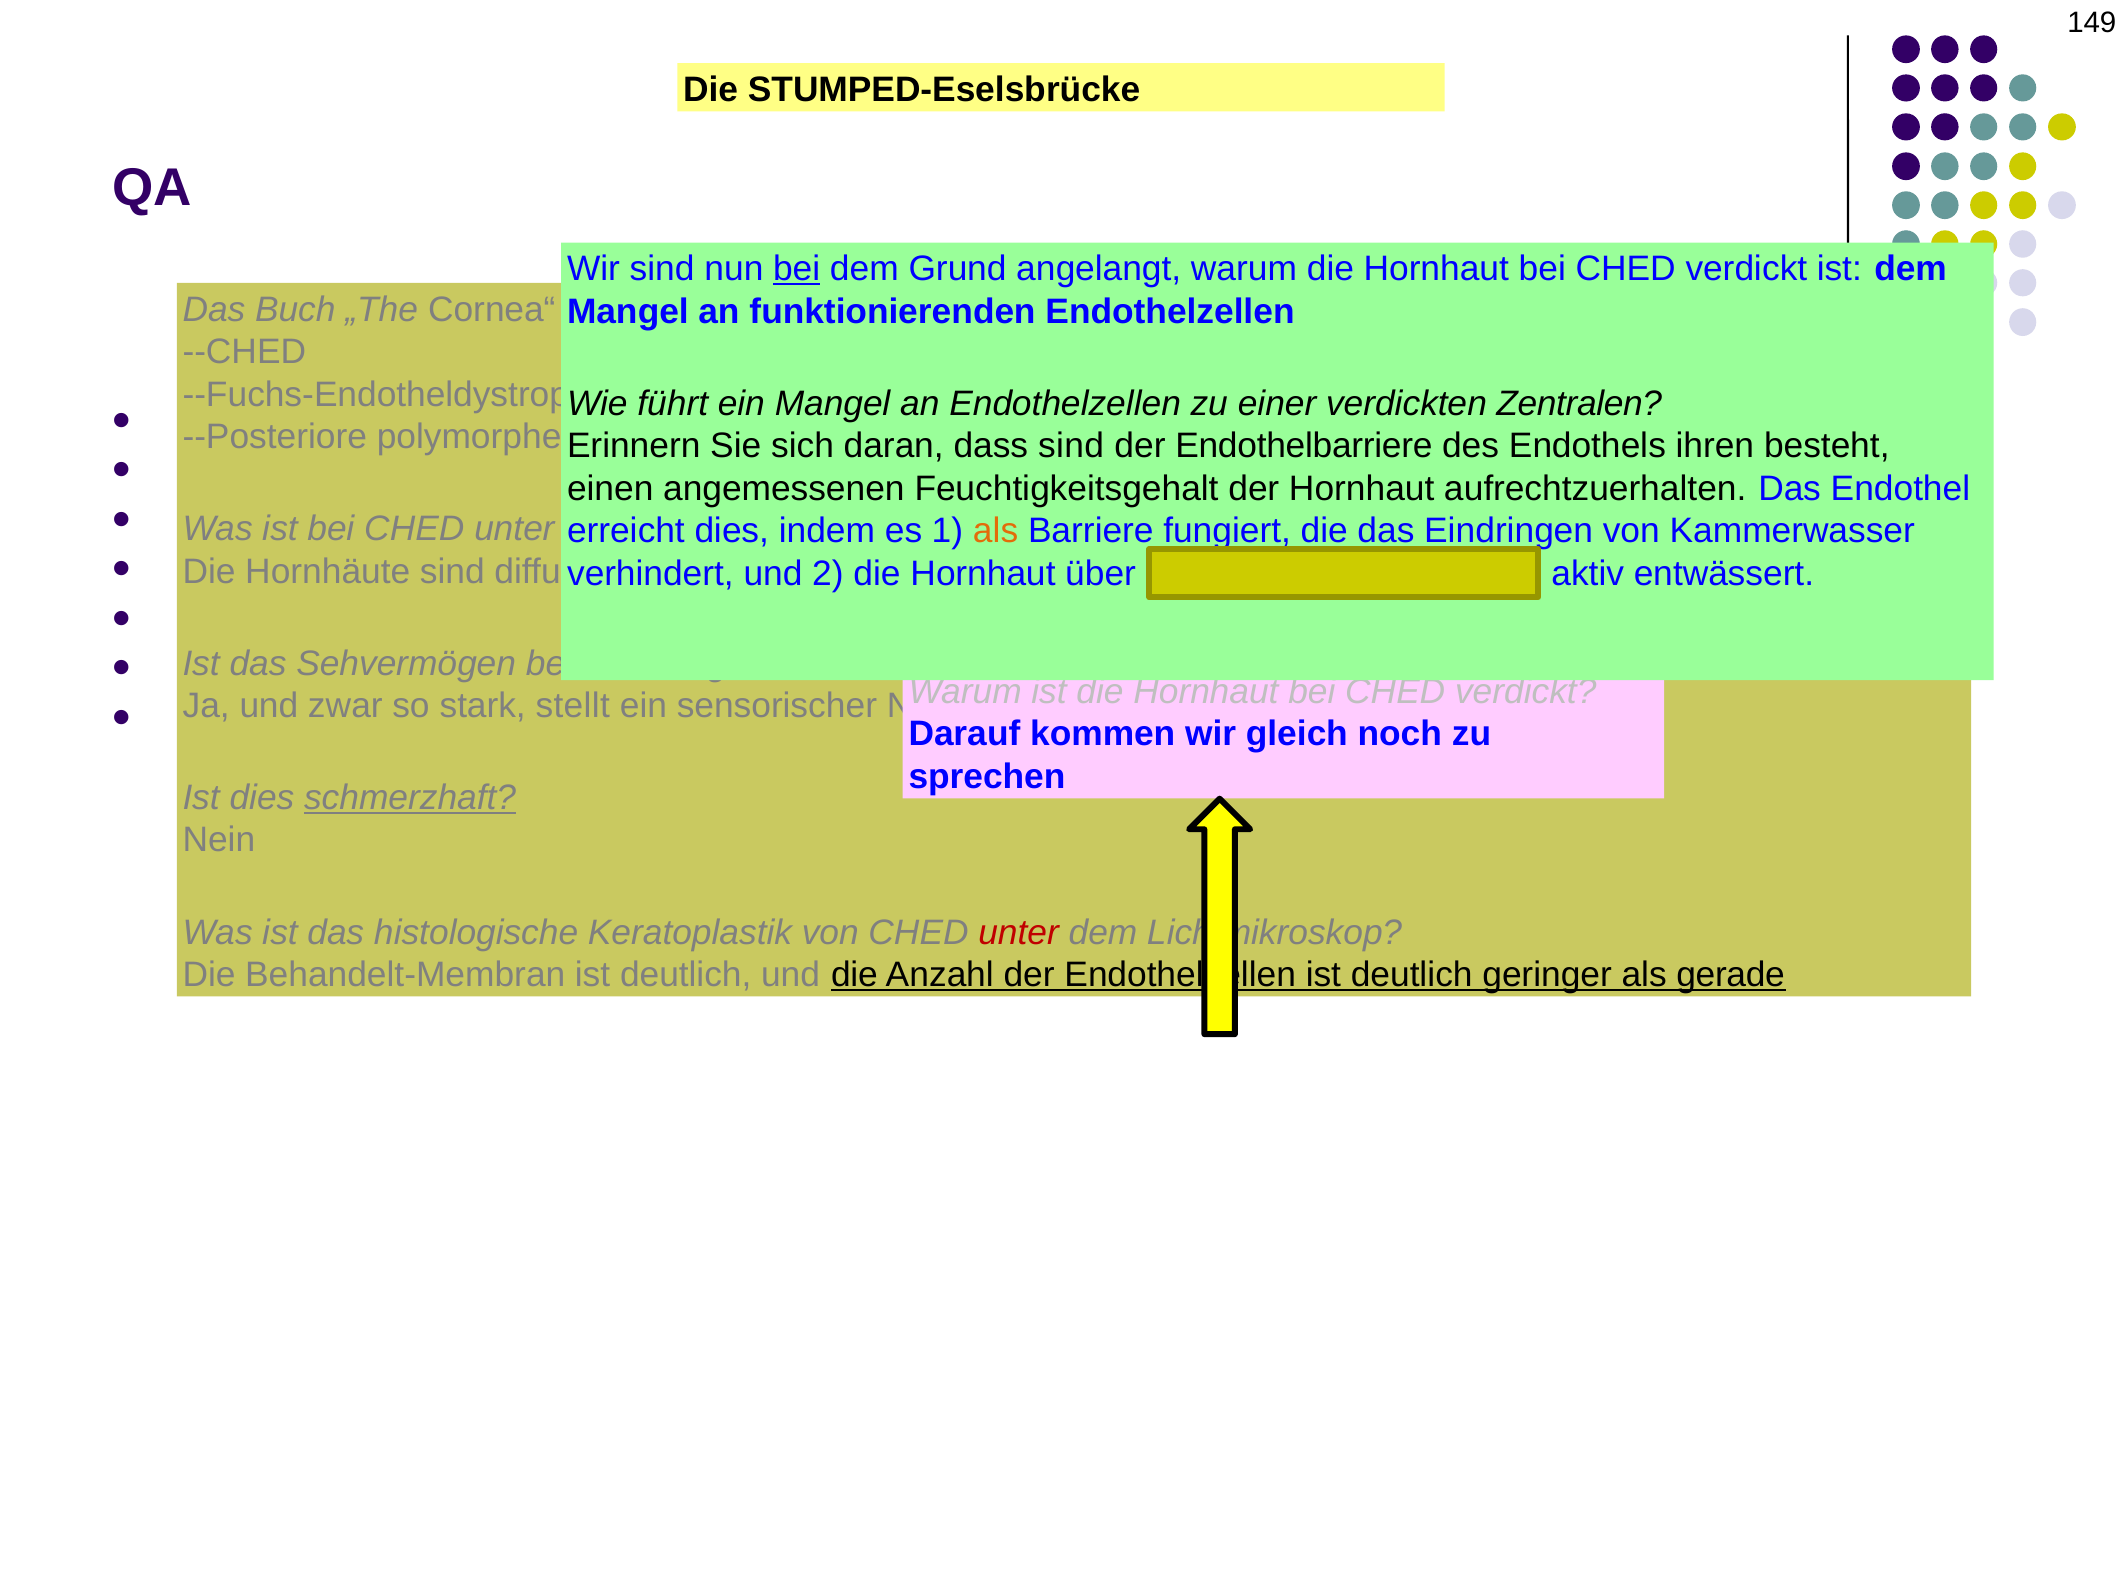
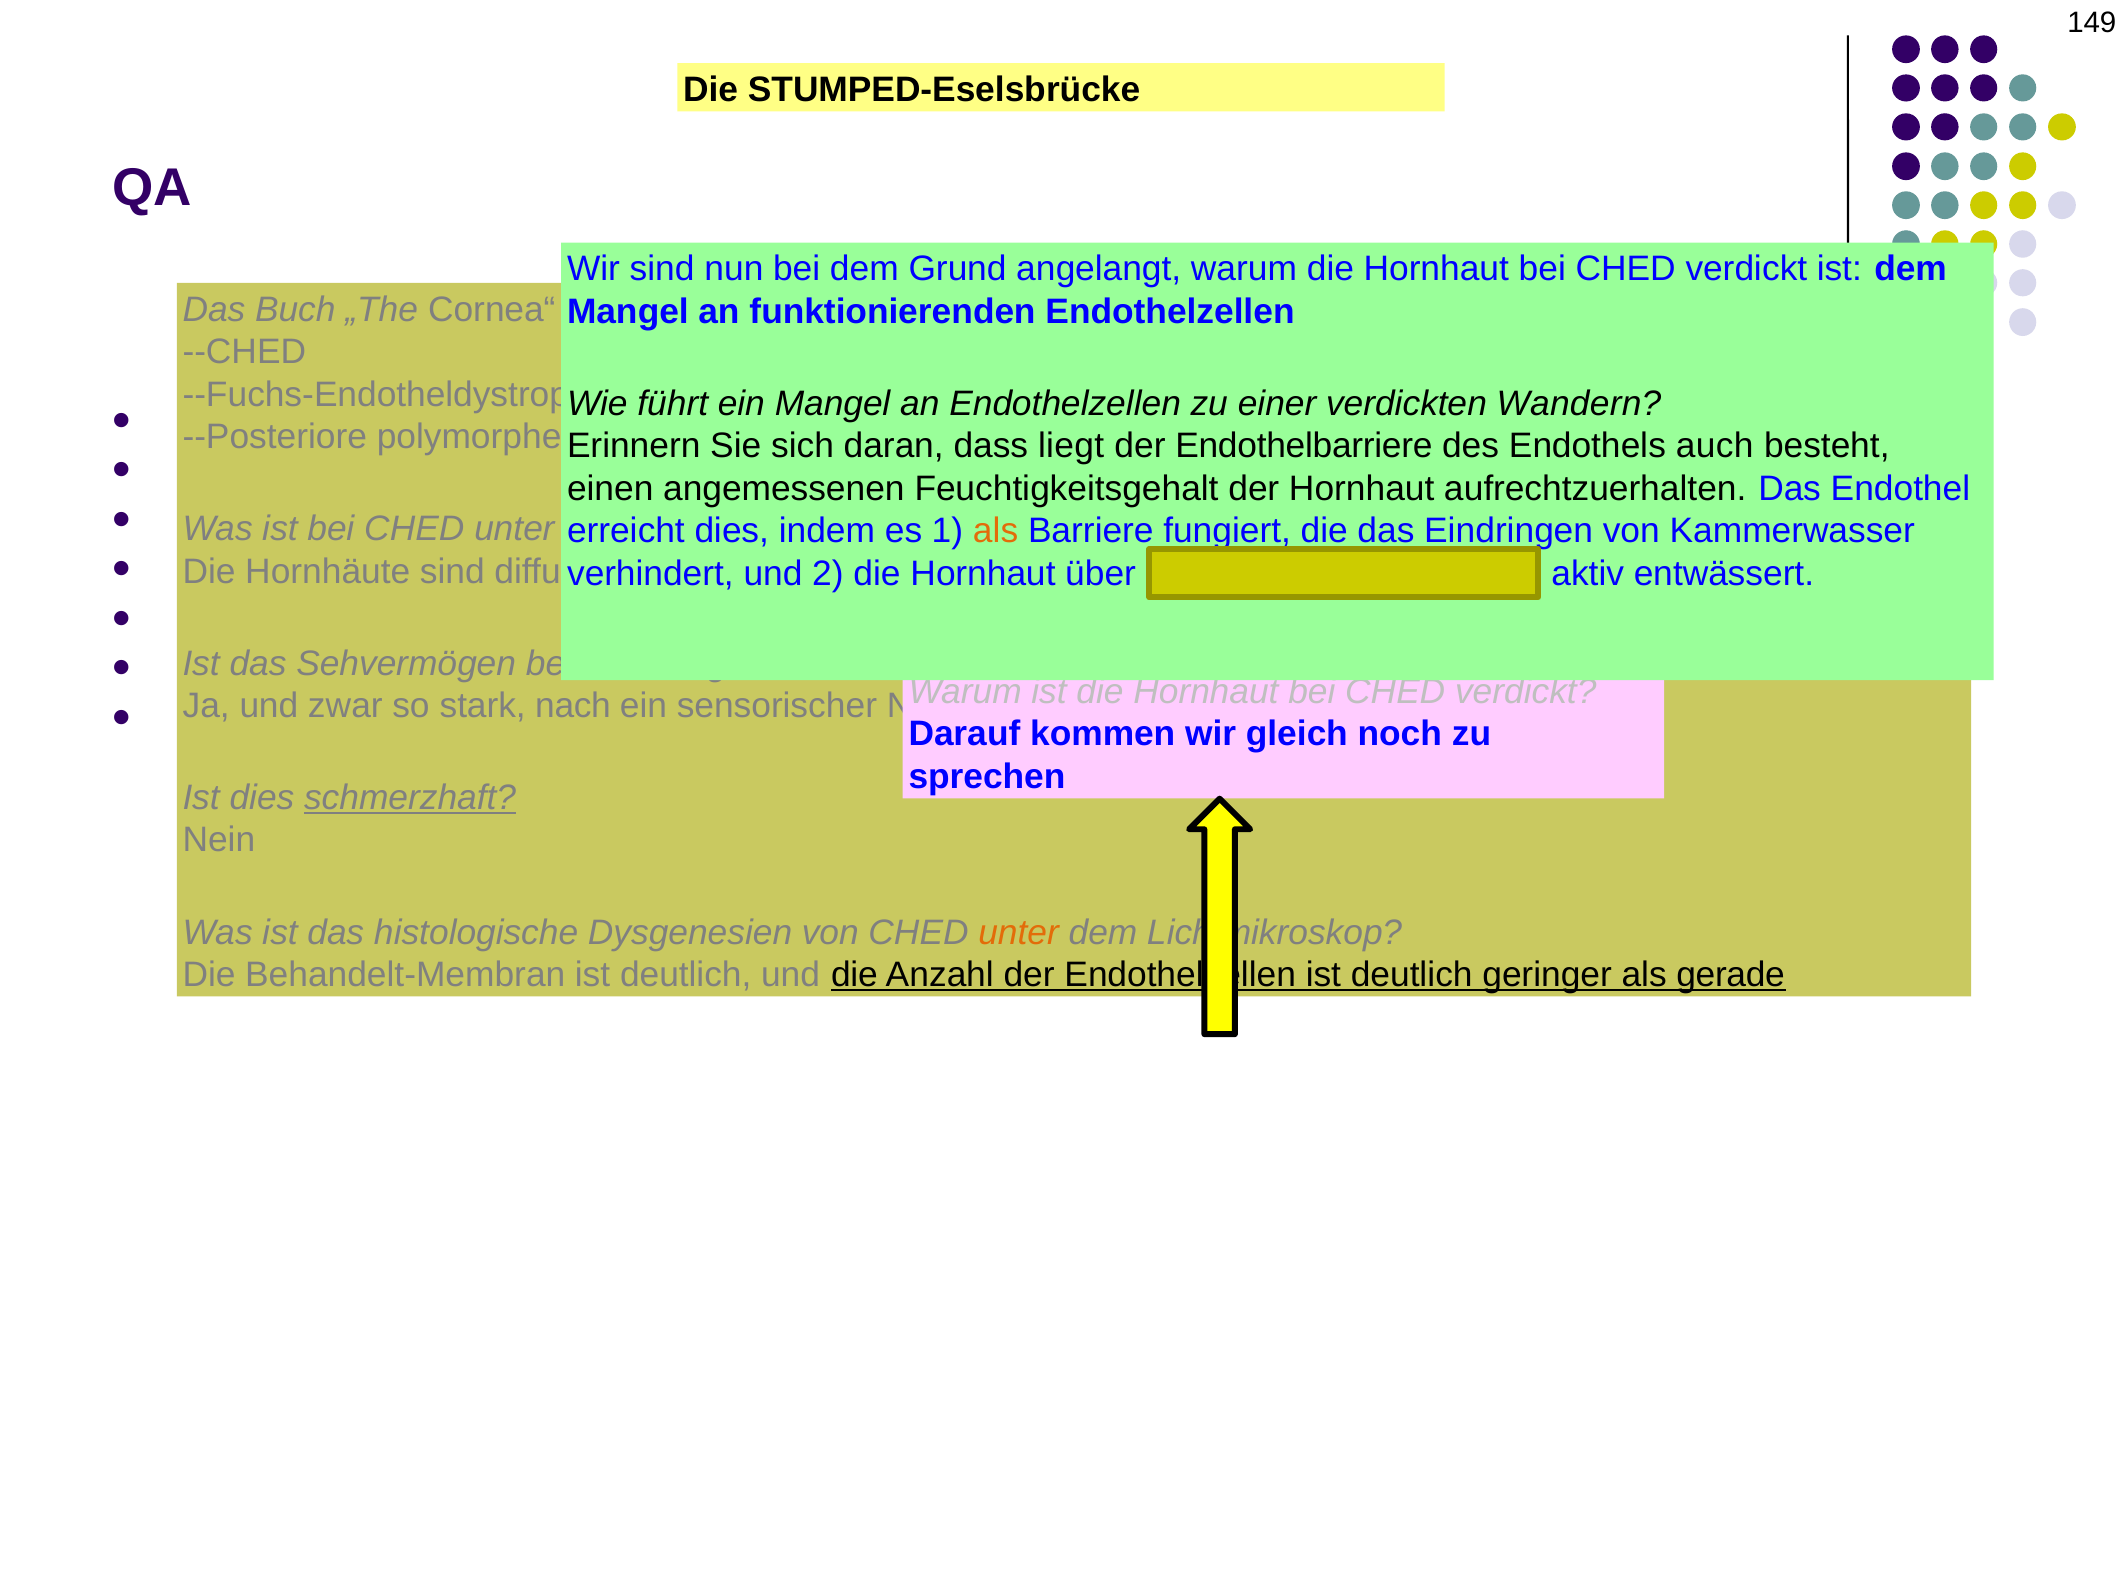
bei at (797, 269) underline: present -> none
Zentralen: Zentralen -> Wandern
dass sind: sind -> liegt
ihren: ihren -> auch
stellt: stellt -> nach
Keratoplastik: Keratoplastik -> Dysgenesien
unter at (1019, 932) colour: red -> orange
